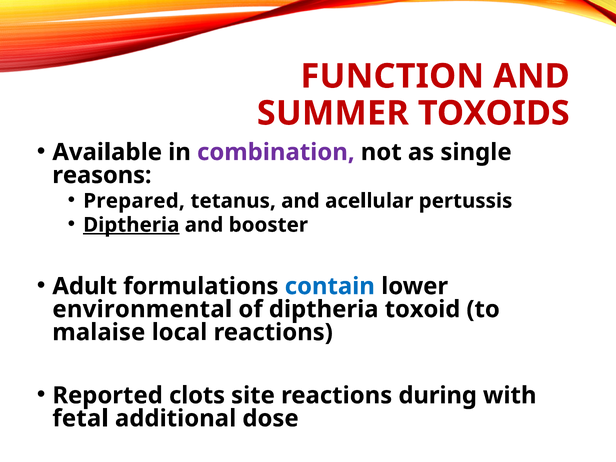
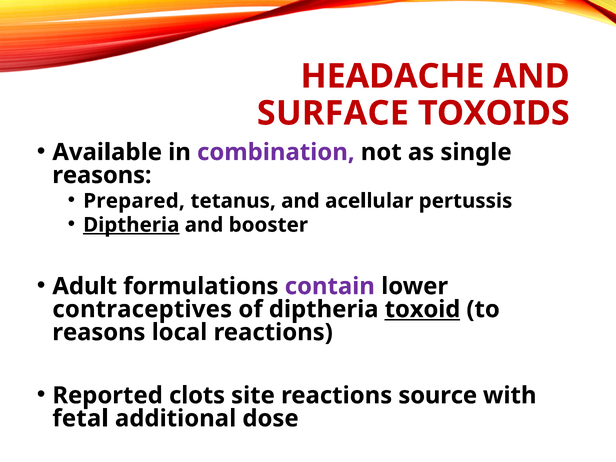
FUNCTION: FUNCTION -> HEADACHE
SUMMER: SUMMER -> SURFACE
contain colour: blue -> purple
environmental: environmental -> contraceptives
toxoid underline: none -> present
malaise at (99, 332): malaise -> reasons
during: during -> source
